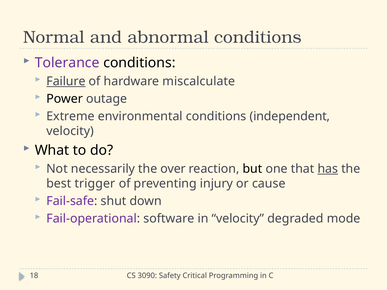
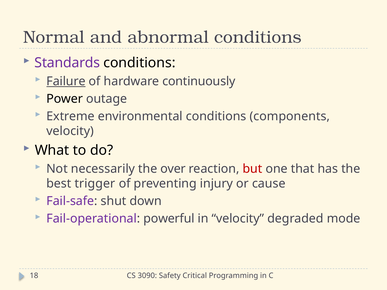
Tolerance: Tolerance -> Standards
miscalculate: miscalculate -> continuously
independent: independent -> components
but colour: black -> red
has underline: present -> none
software: software -> powerful
